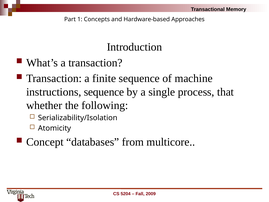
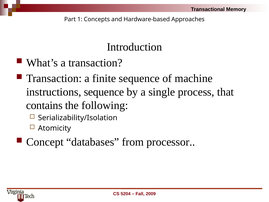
whether: whether -> contains
multicore: multicore -> processor
